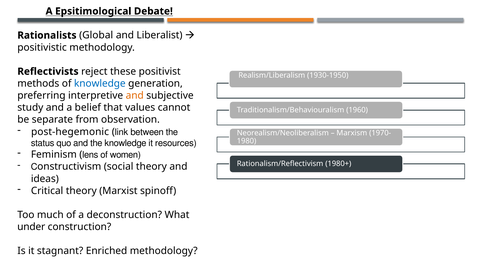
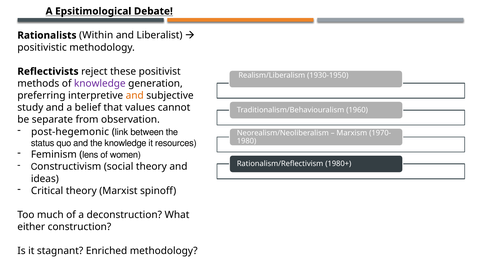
Global: Global -> Within
knowledge at (100, 83) colour: blue -> purple
under: under -> either
